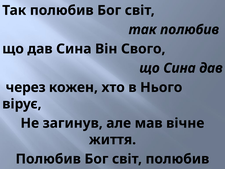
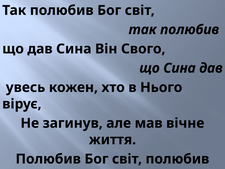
через: через -> увесь
